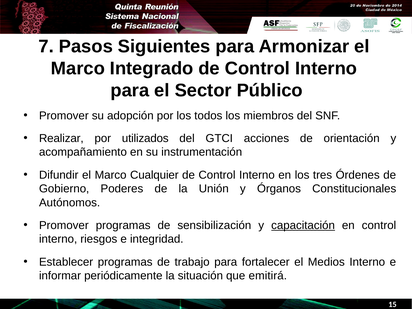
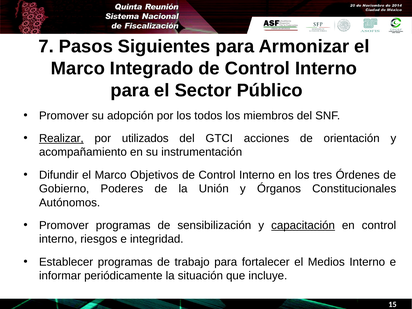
Realizar underline: none -> present
Cualquier: Cualquier -> Objetivos
emitirá: emitirá -> incluye
